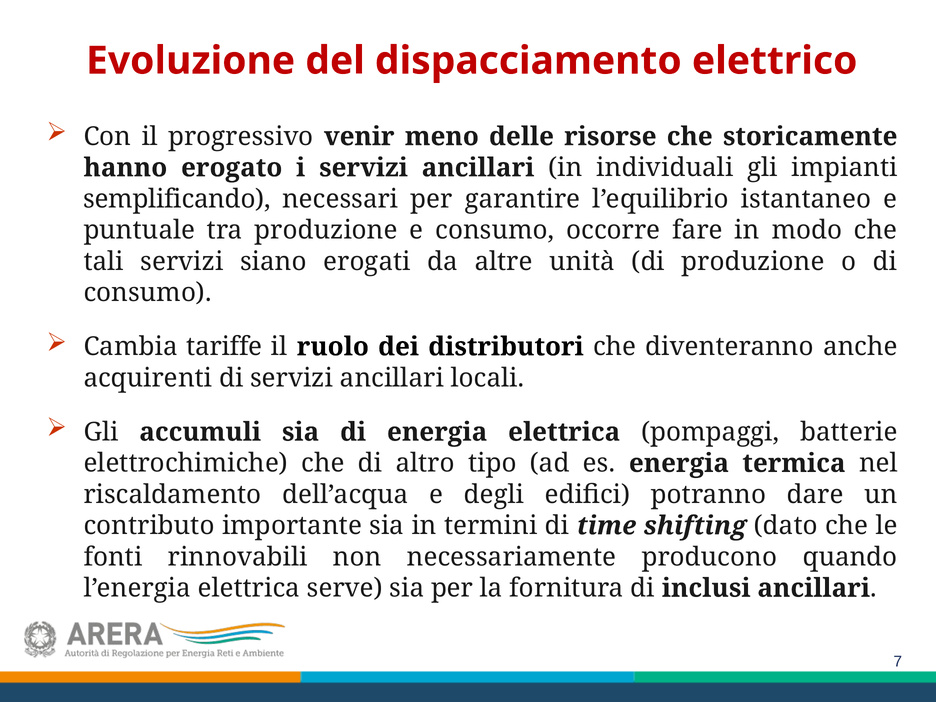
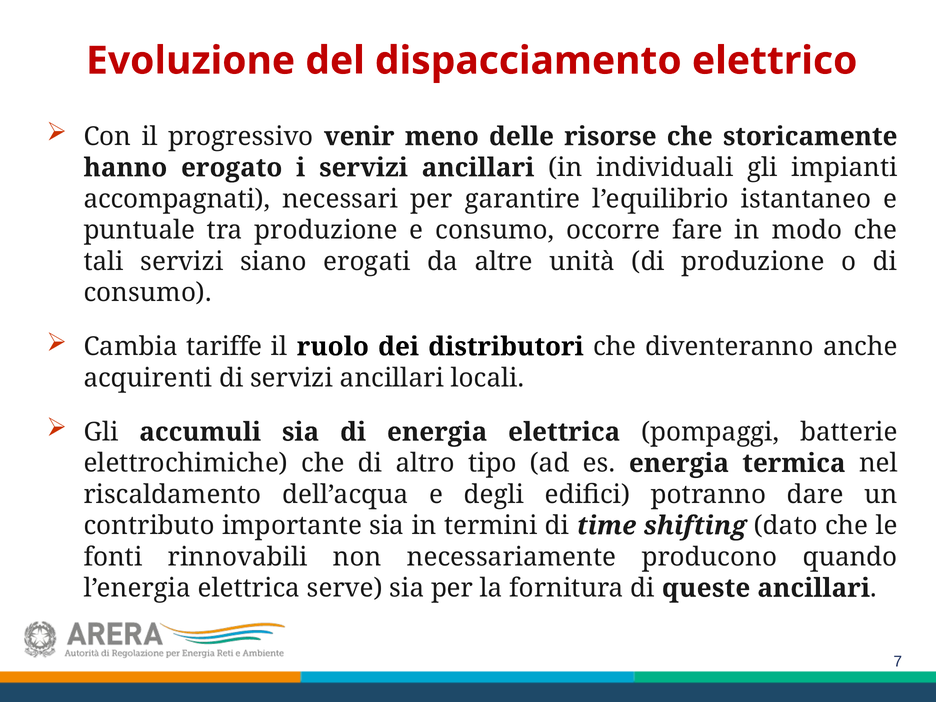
semplificando: semplificando -> accompagnati
inclusi: inclusi -> queste
